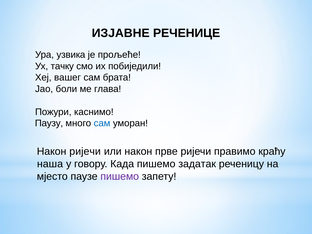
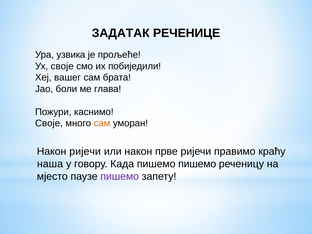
ИЗЈАВНЕ: ИЗЈАВНЕ -> ЗАДАТАК
Ух тачку: тачку -> своје
Паузу at (49, 123): Паузу -> Своје
сам at (102, 123) colour: blue -> orange
пишемо задатак: задатак -> пишемо
